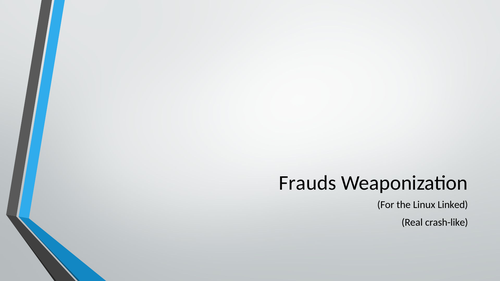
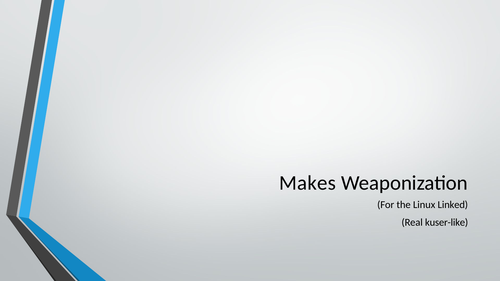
Frauds: Frauds -> Makes
crash-like: crash-like -> kuser-like
